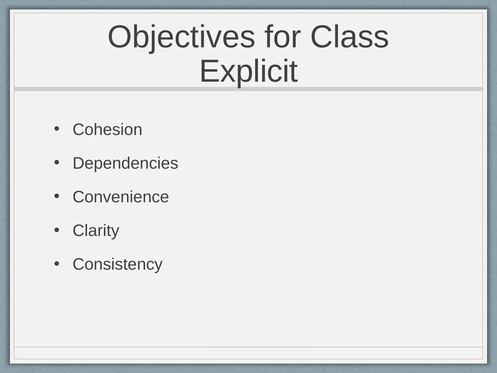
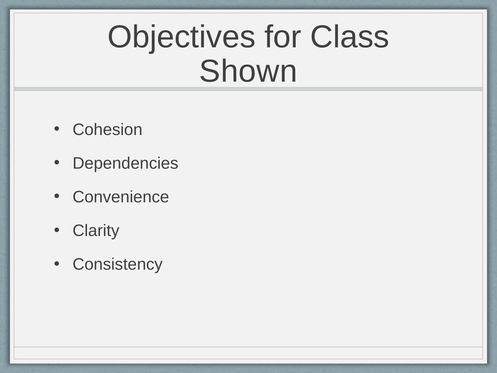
Explicit: Explicit -> Shown
